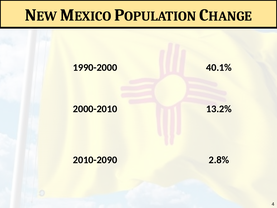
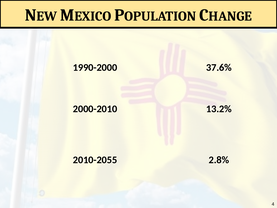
40.1%: 40.1% -> 37.6%
2010-2090: 2010-2090 -> 2010-2055
